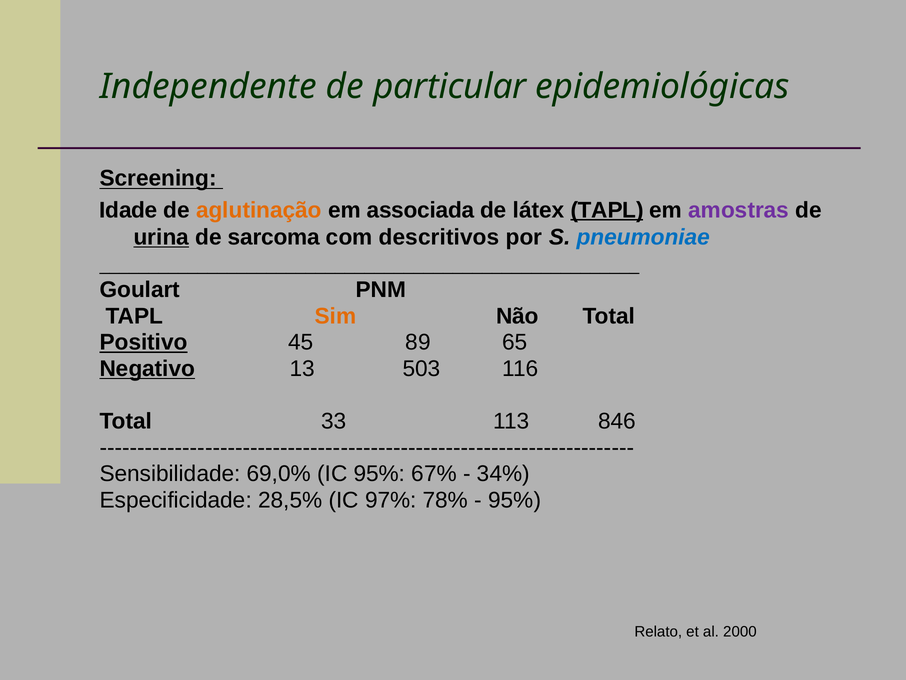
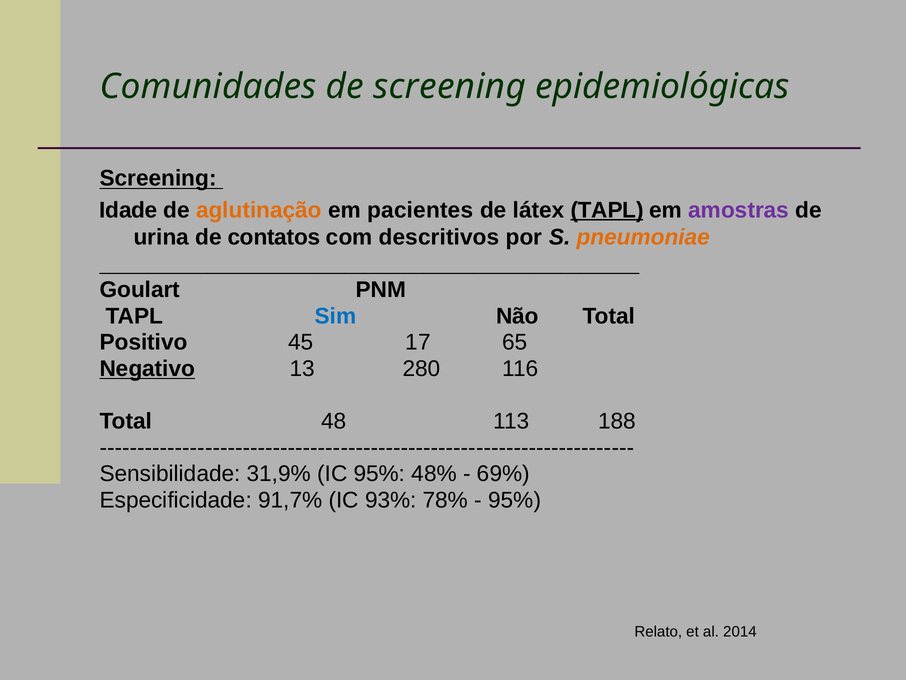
Independente: Independente -> Comunidades
de particular: particular -> screening
associada: associada -> pacientes
urina underline: present -> none
sarcoma: sarcoma -> contatos
pneumoniae colour: blue -> orange
Sim colour: orange -> blue
Positivo underline: present -> none
89: 89 -> 17
503: 503 -> 280
33: 33 -> 48
846: 846 -> 188
69,0%: 69,0% -> 31,9%
67%: 67% -> 48%
34%: 34% -> 69%
28,5%: 28,5% -> 91,7%
97%: 97% -> 93%
2000: 2000 -> 2014
